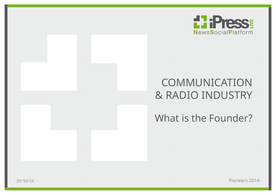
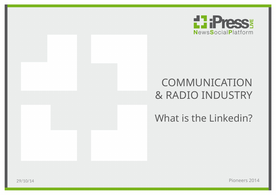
Founder: Founder -> Linkedin
